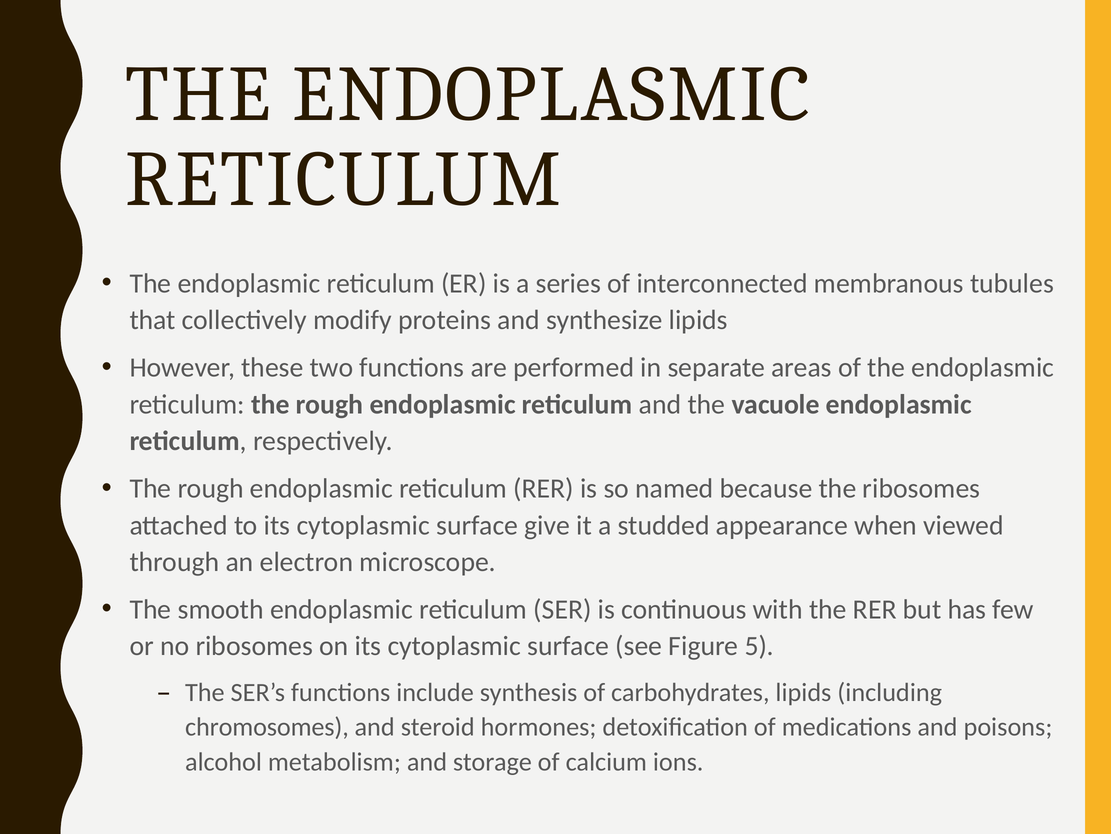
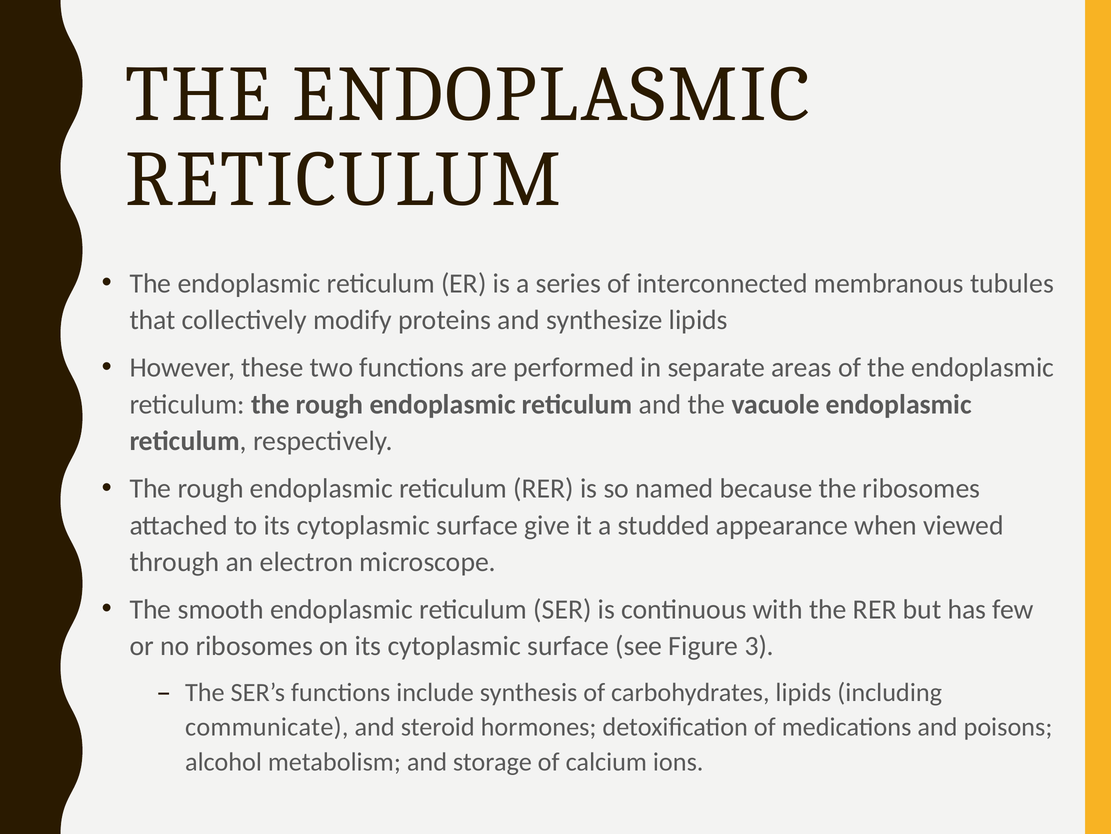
5: 5 -> 3
chromosomes: chromosomes -> communicate
